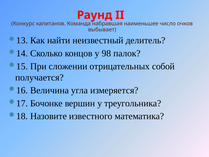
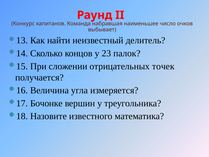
98: 98 -> 23
собой: собой -> точек
